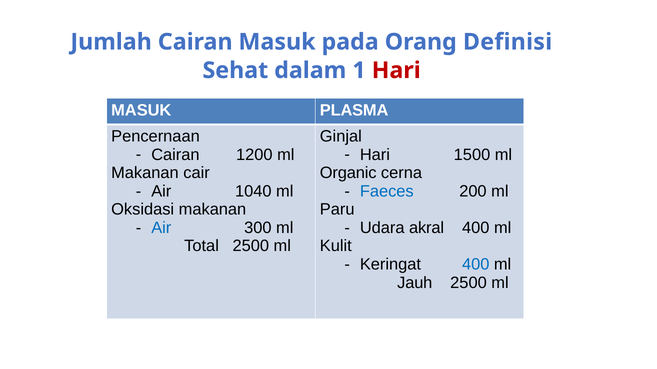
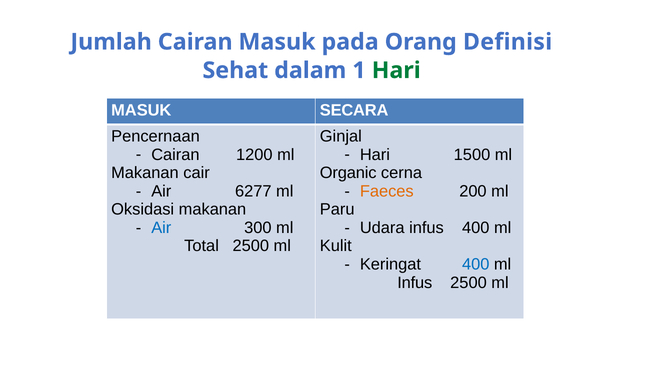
Hari at (396, 71) colour: red -> green
PLASMA: PLASMA -> SECARA
1040: 1040 -> 6277
Faeces colour: blue -> orange
Udara akral: akral -> infus
Jauh at (415, 283): Jauh -> Infus
